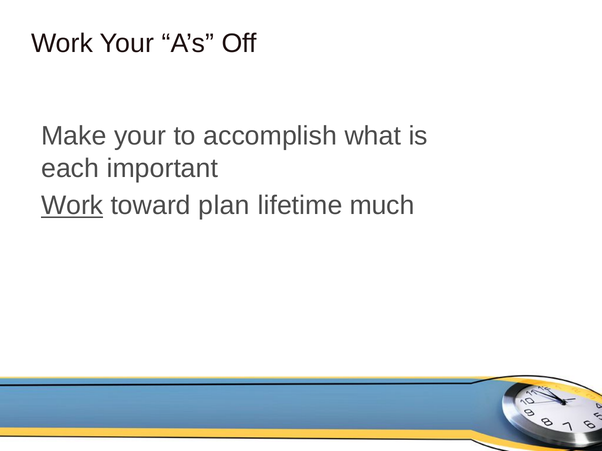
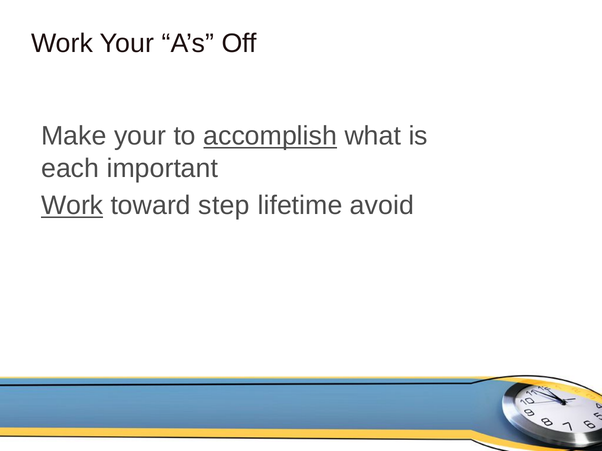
accomplish underline: none -> present
plan: plan -> step
much: much -> avoid
